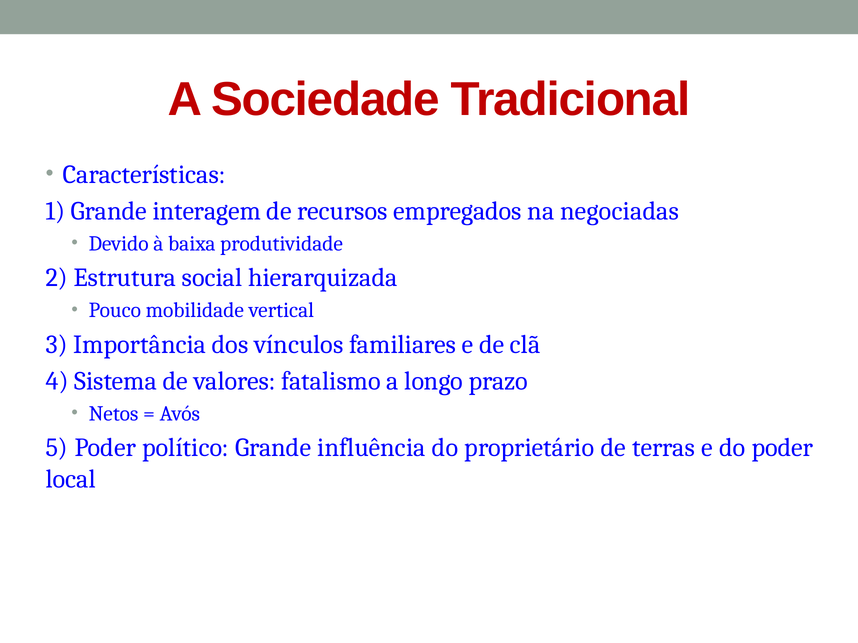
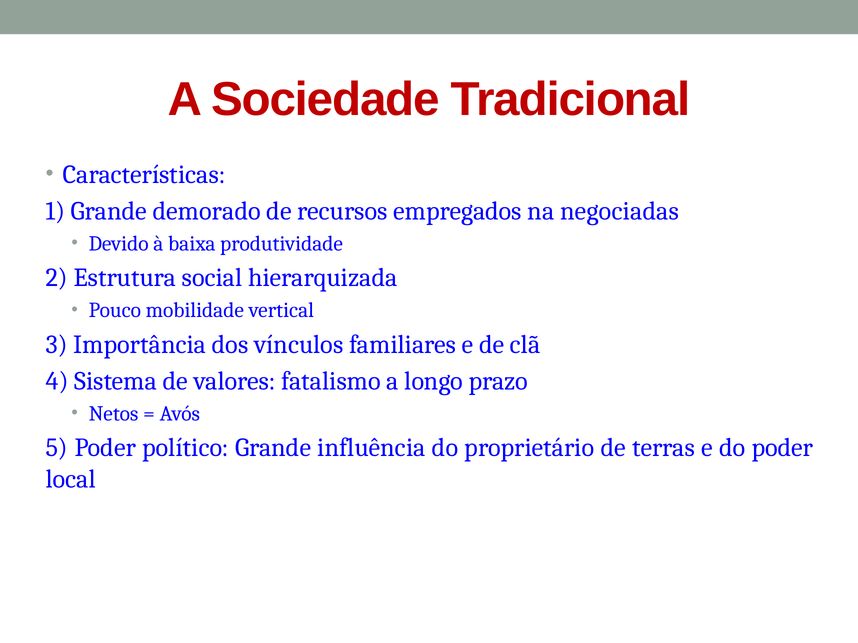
interagem: interagem -> demorado
